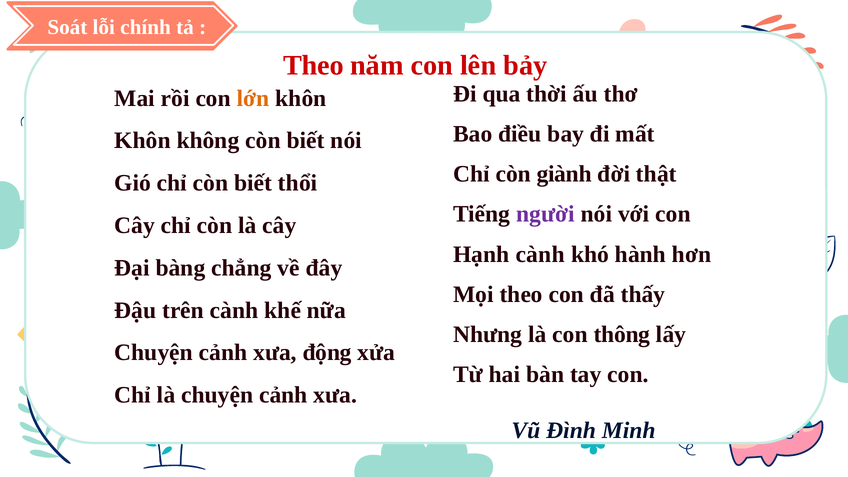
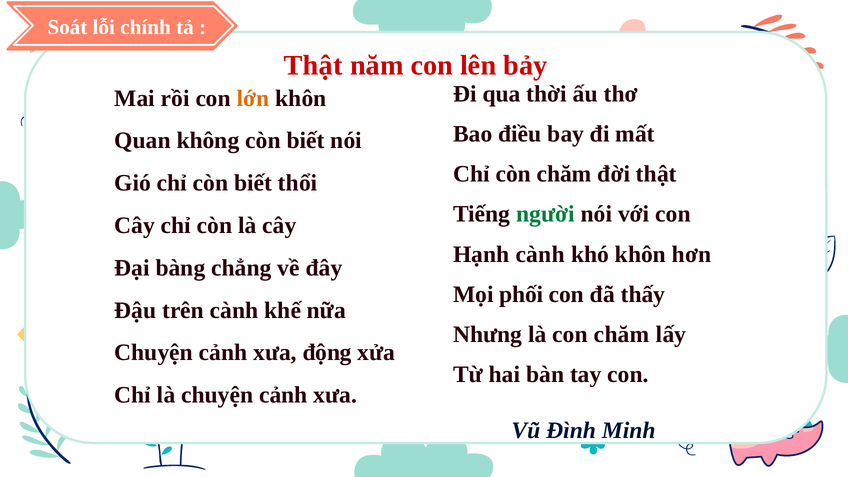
Theo at (314, 65): Theo -> Thật
Khôn at (142, 141): Khôn -> Quan
còn giành: giành -> chăm
người colour: purple -> green
khó hành: hành -> khôn
Mọi theo: theo -> phối
con thông: thông -> chăm
